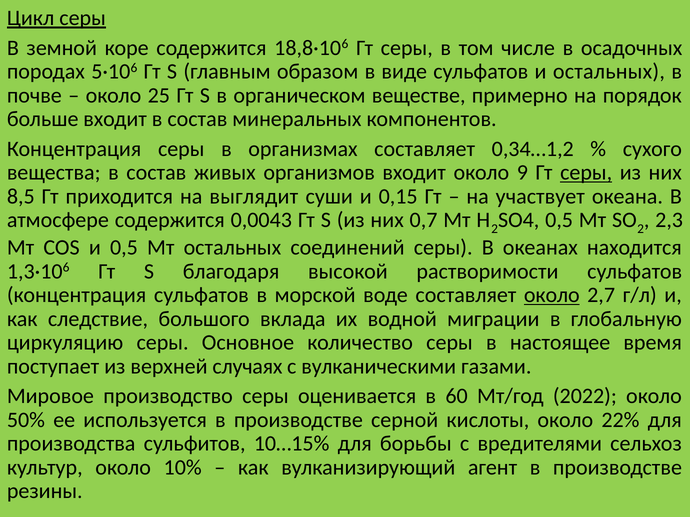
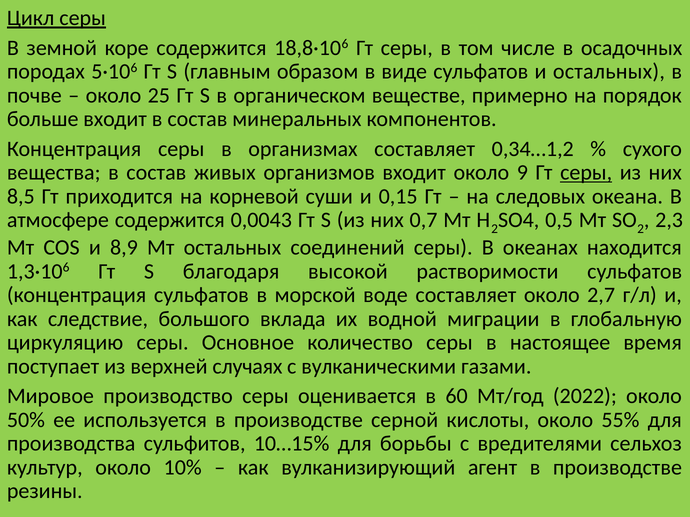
выглядит: выглядит -> корневой
участвует: участвует -> следовых
и 0,5: 0,5 -> 8,9
около at (552, 295) underline: present -> none
22%: 22% -> 55%
